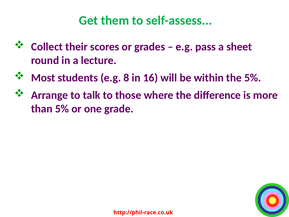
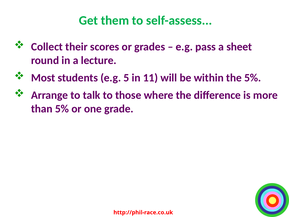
8: 8 -> 5
16: 16 -> 11
